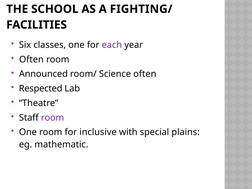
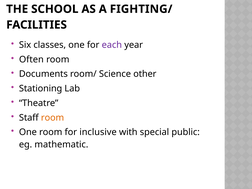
Announced: Announced -> Documents
Science often: often -> other
Respected: Respected -> Stationing
room at (53, 118) colour: purple -> orange
plains: plains -> public
